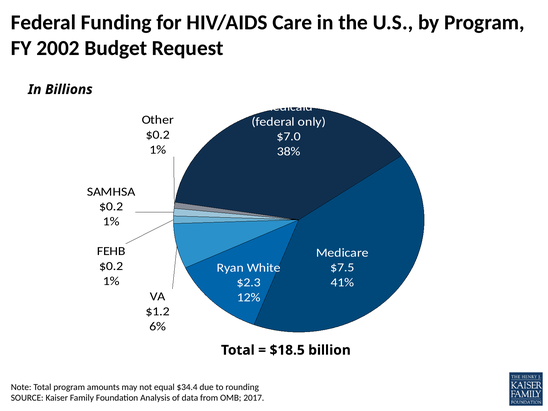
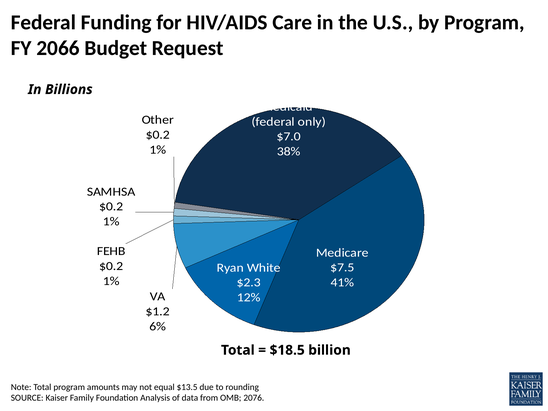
2002: 2002 -> 2066
$34.4: $34.4 -> $13.5
2017: 2017 -> 2076
